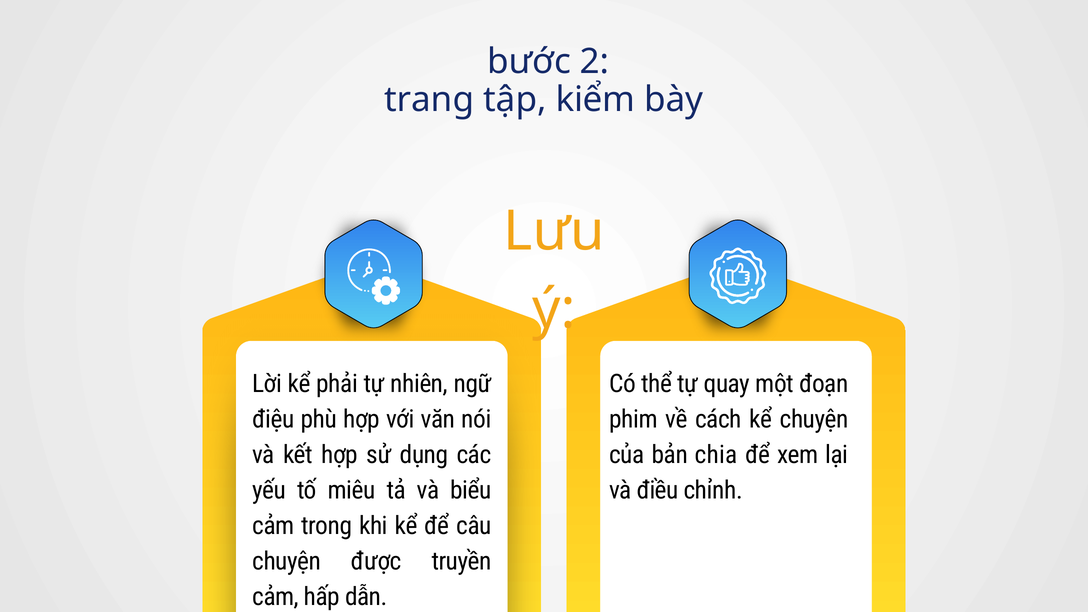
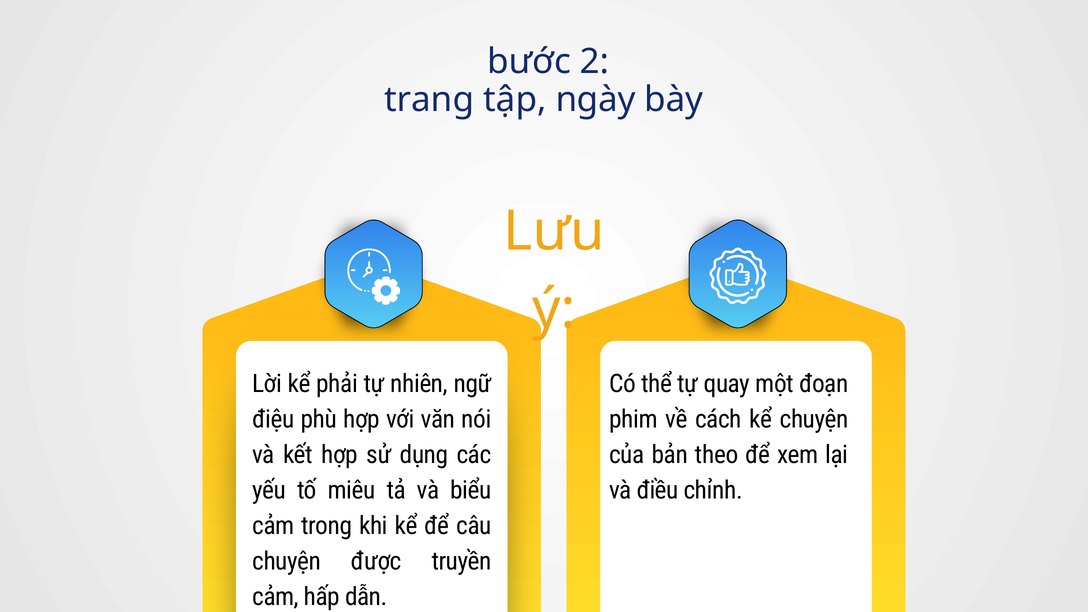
kiểm: kiểm -> ngày
chia: chia -> theo
